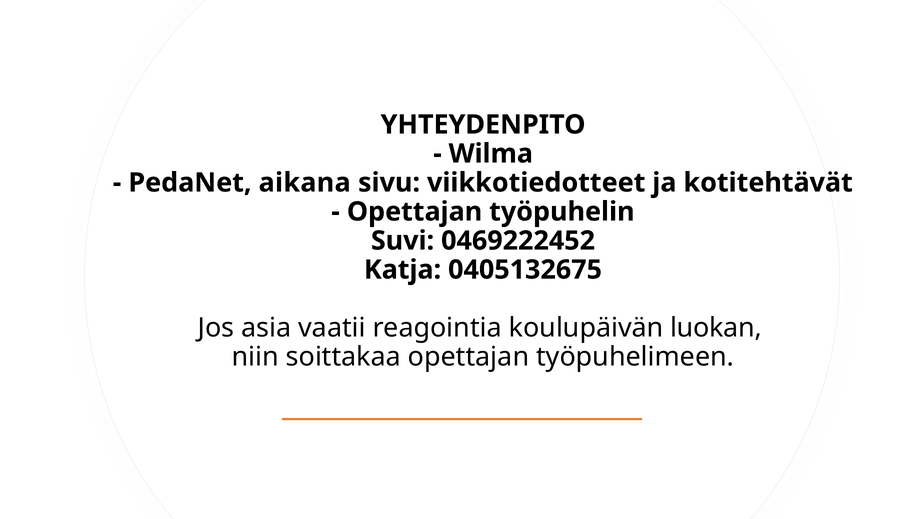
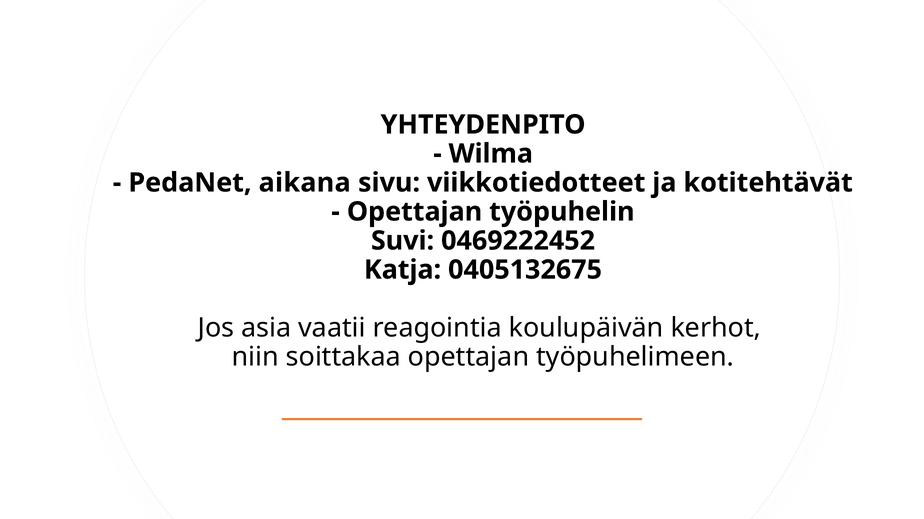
luokan: luokan -> kerhot
